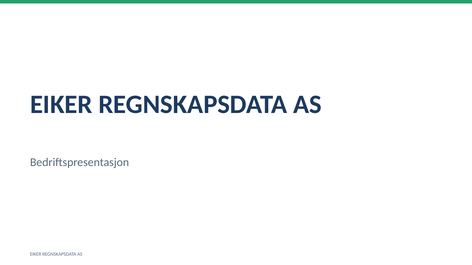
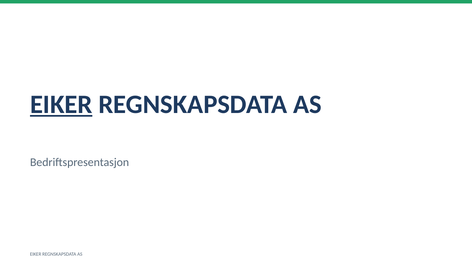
EIKER at (61, 105) underline: none -> present
